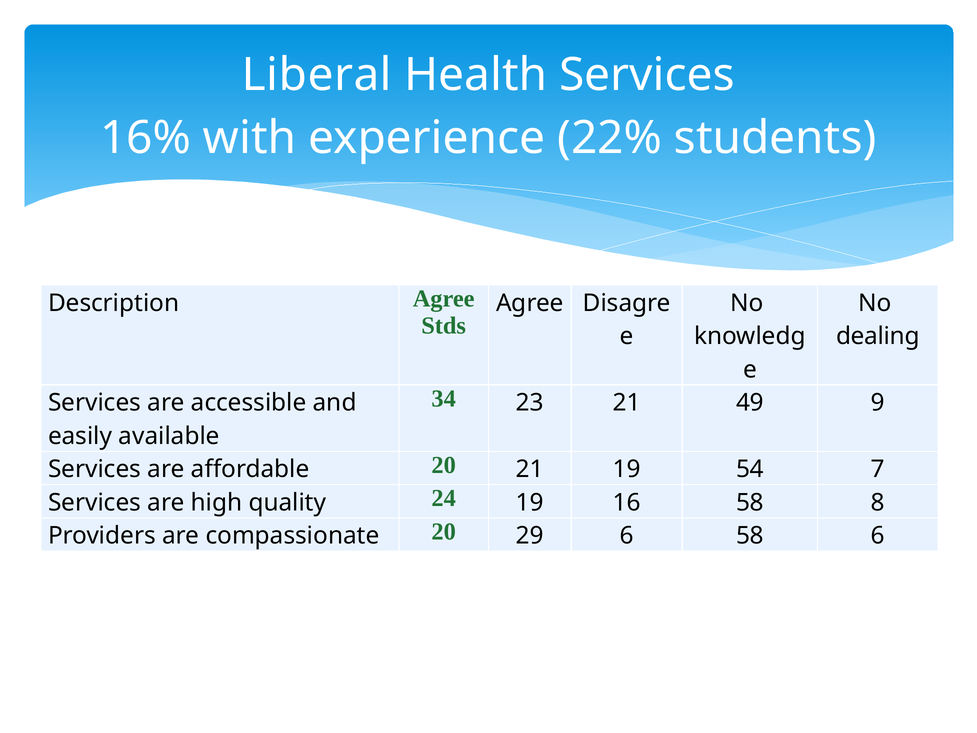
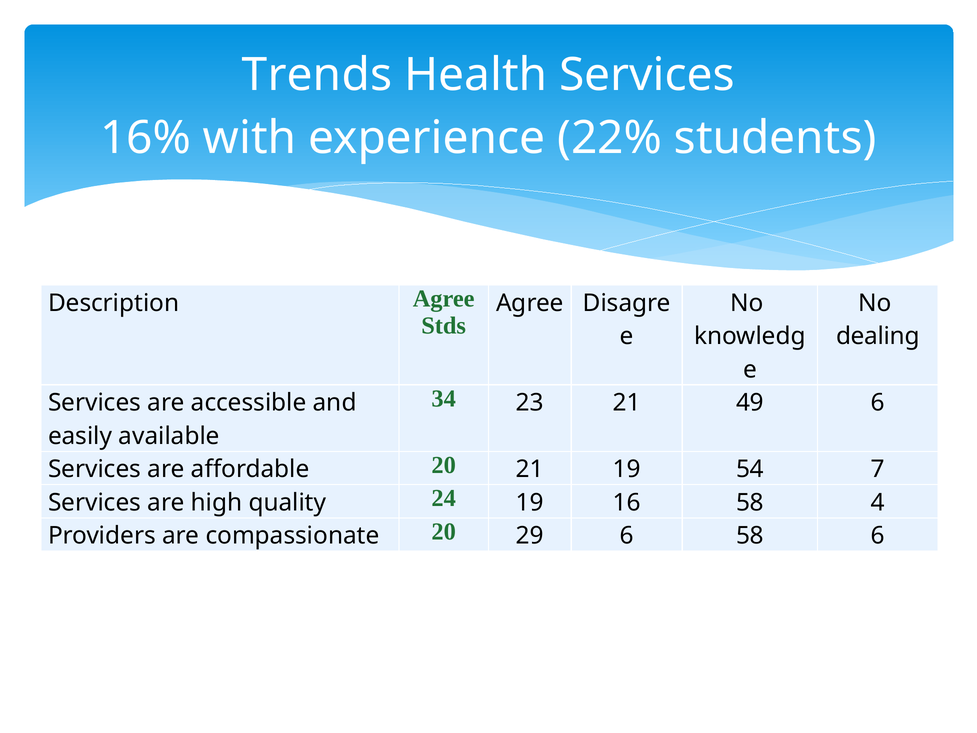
Liberal: Liberal -> Trends
49 9: 9 -> 6
8: 8 -> 4
